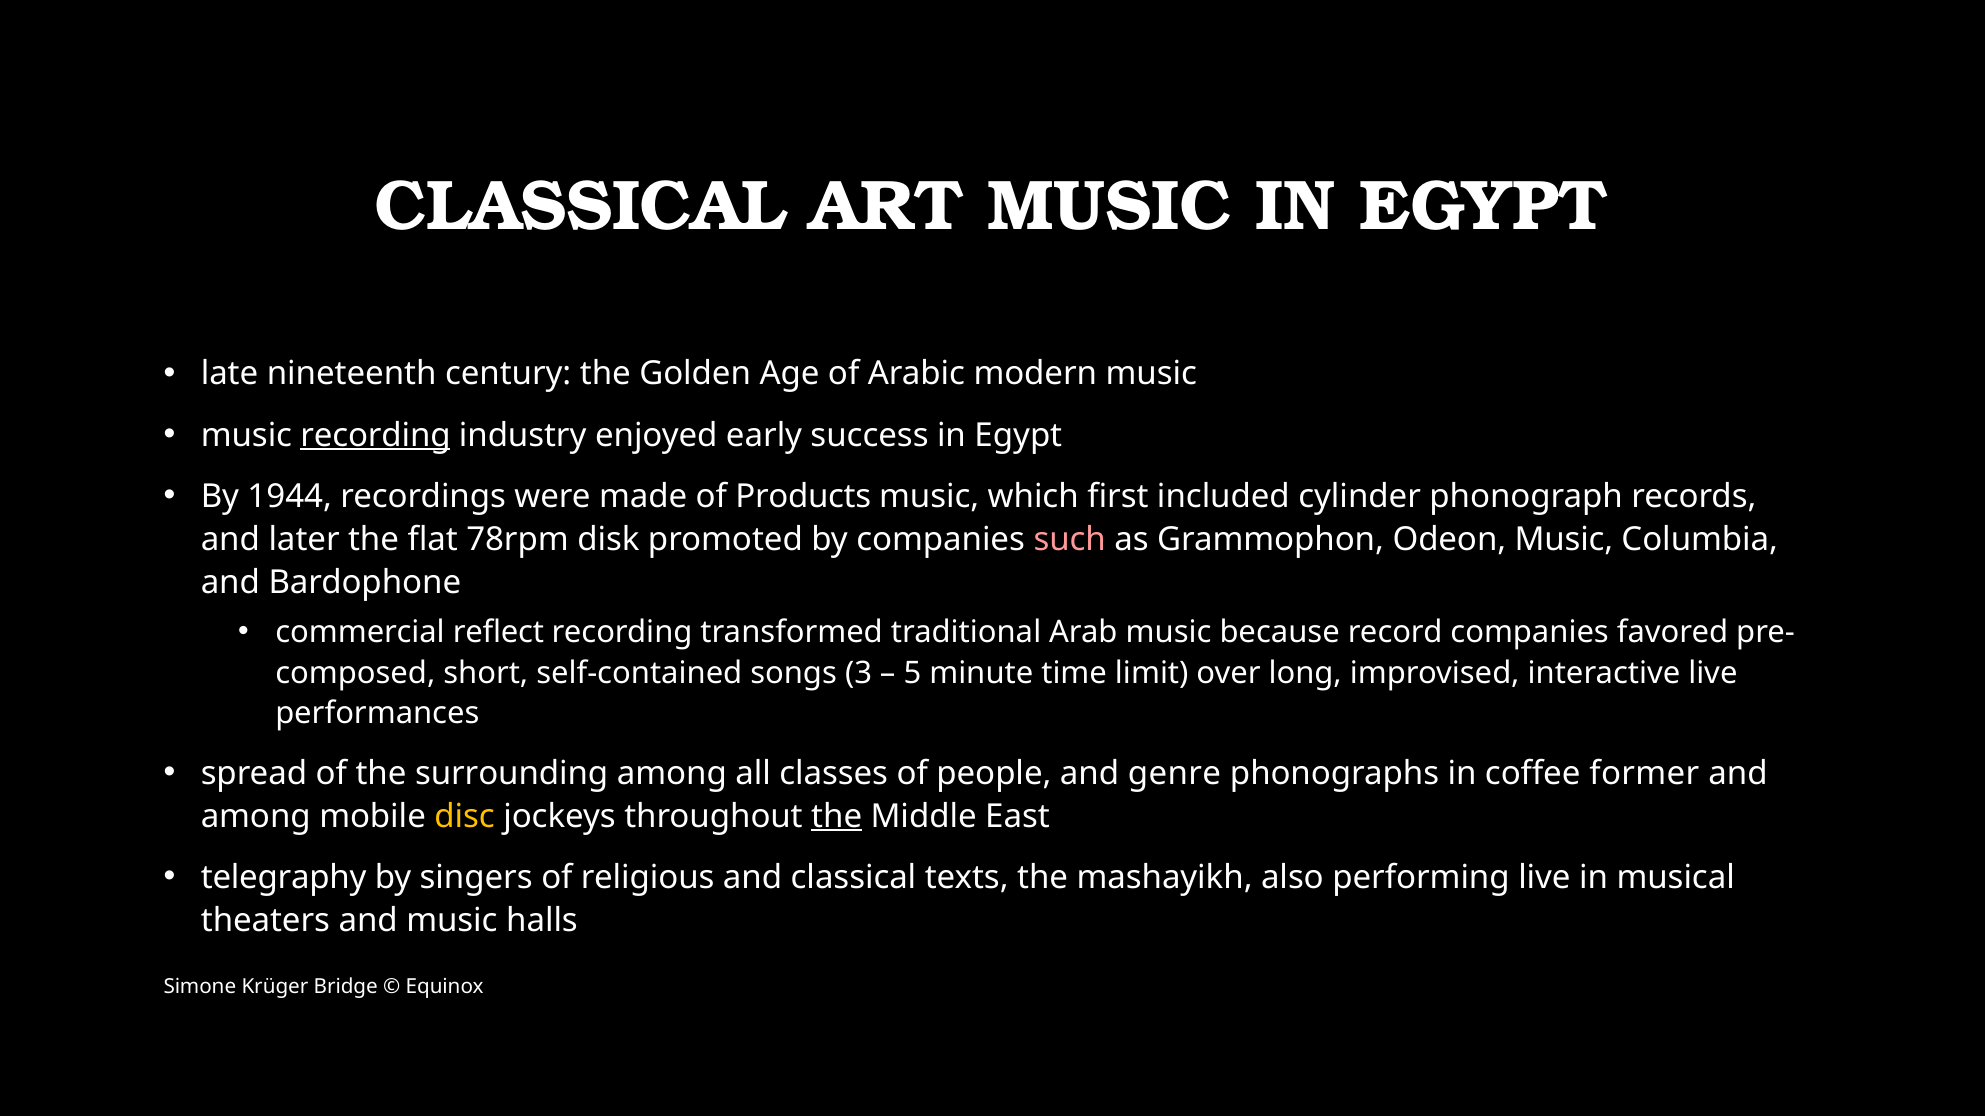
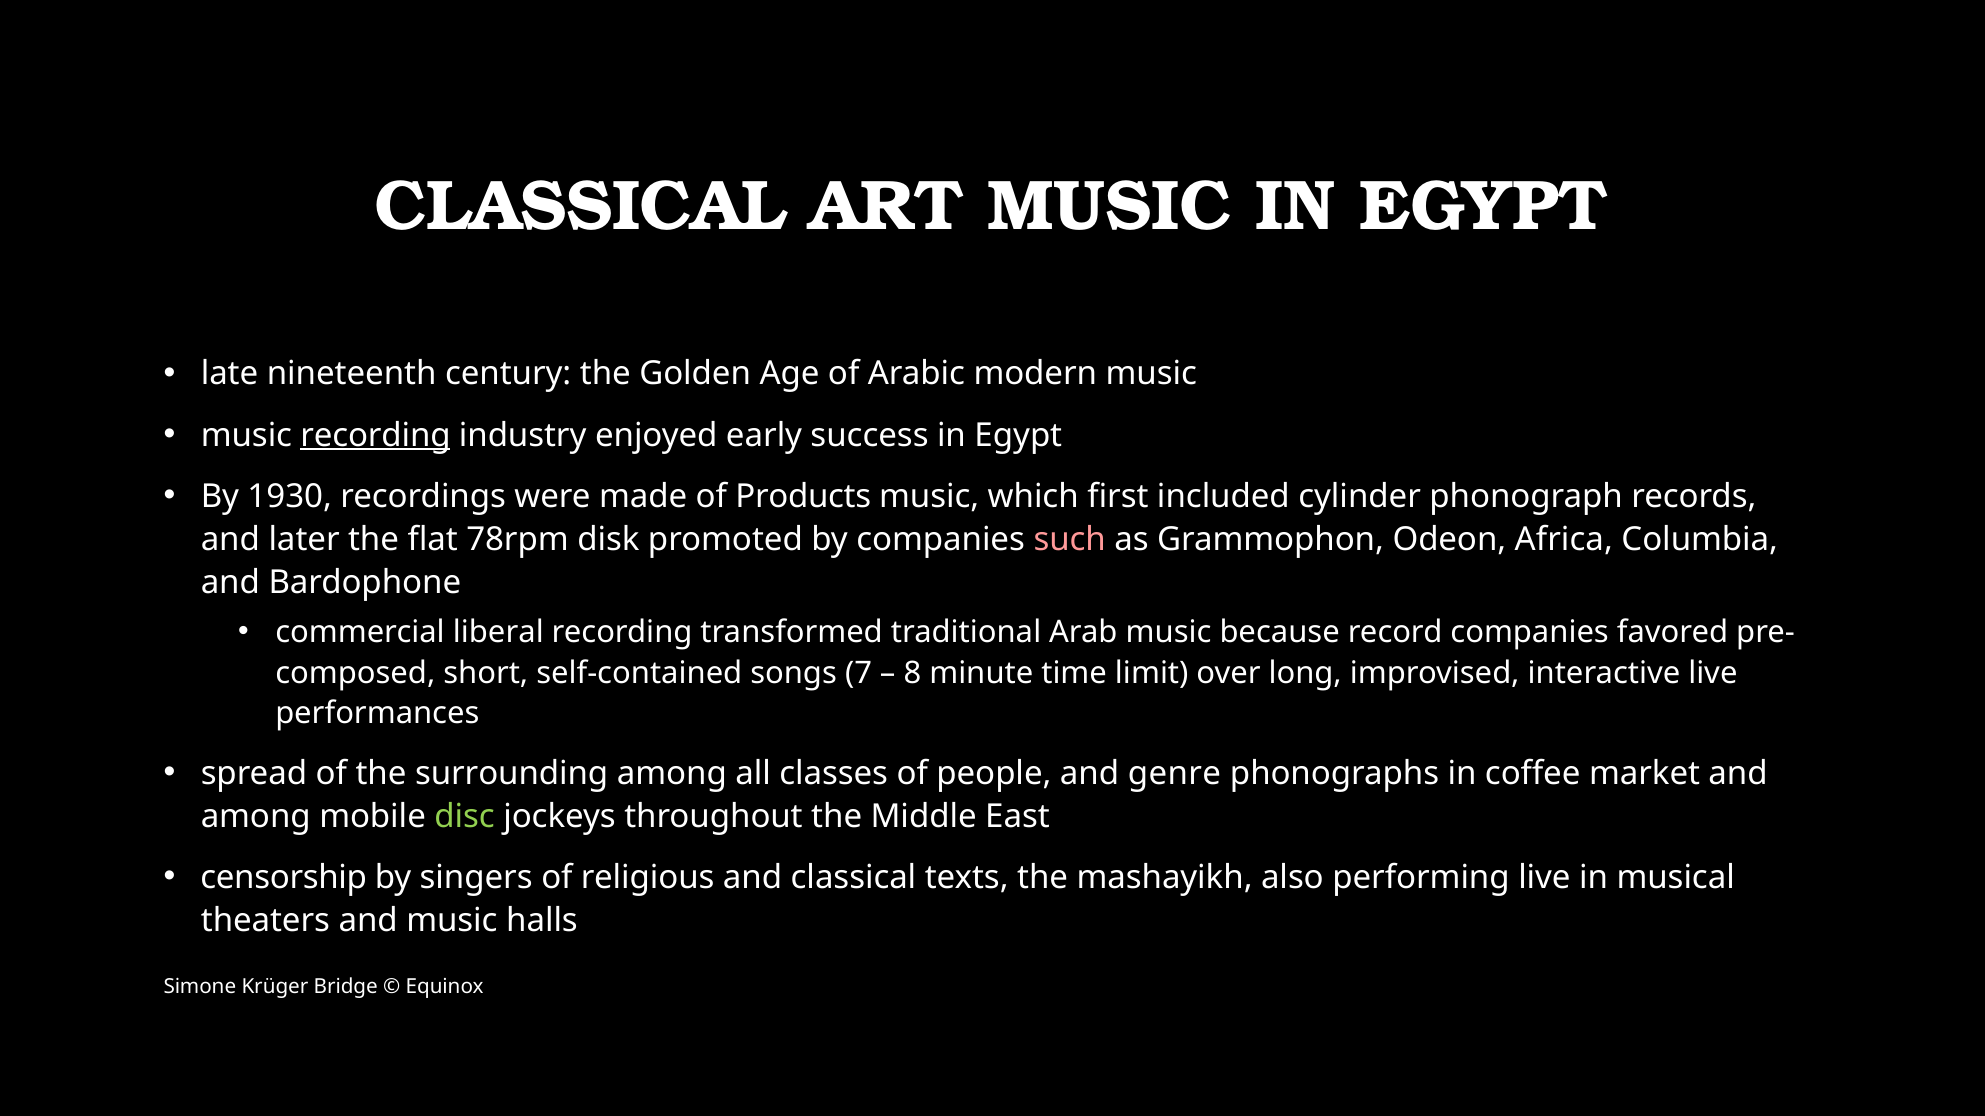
1944: 1944 -> 1930
Odeon Music: Music -> Africa
reflect: reflect -> liberal
3: 3 -> 7
5: 5 -> 8
former: former -> market
disc colour: yellow -> light green
the at (837, 817) underline: present -> none
telegraphy: telegraphy -> censorship
